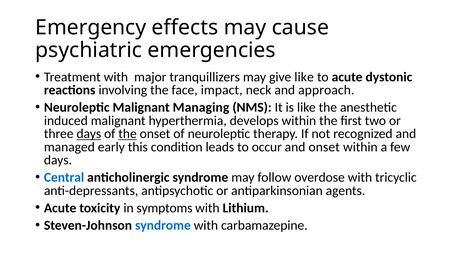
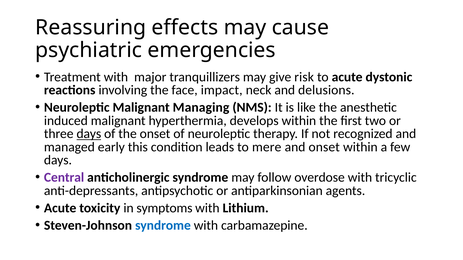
Emergency: Emergency -> Reassuring
give like: like -> risk
approach: approach -> delusions
the at (128, 134) underline: present -> none
occur: occur -> mere
Central colour: blue -> purple
